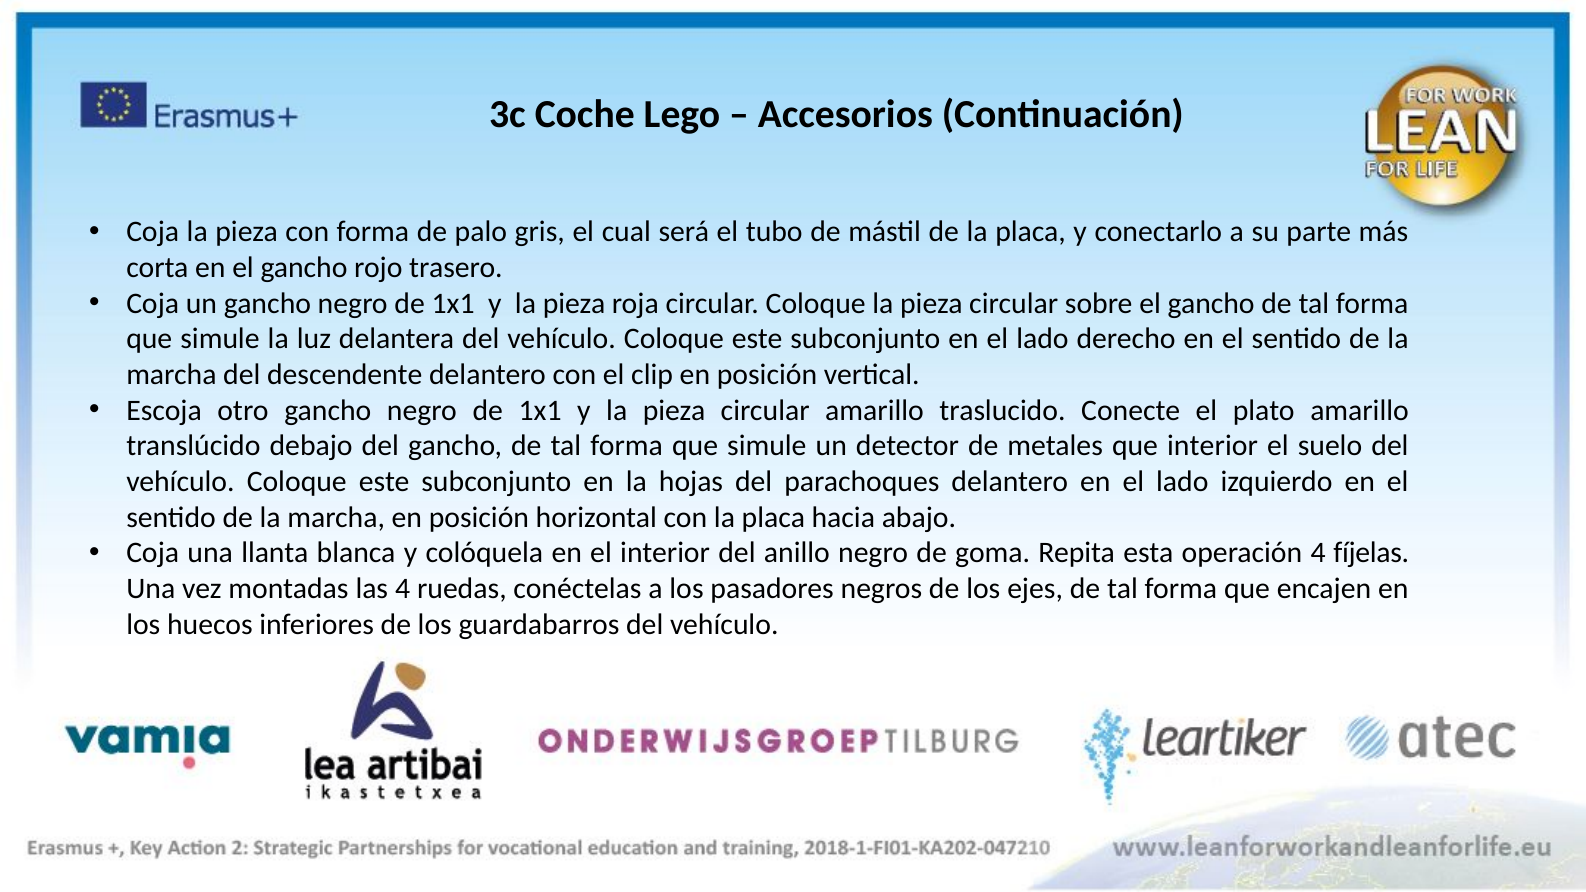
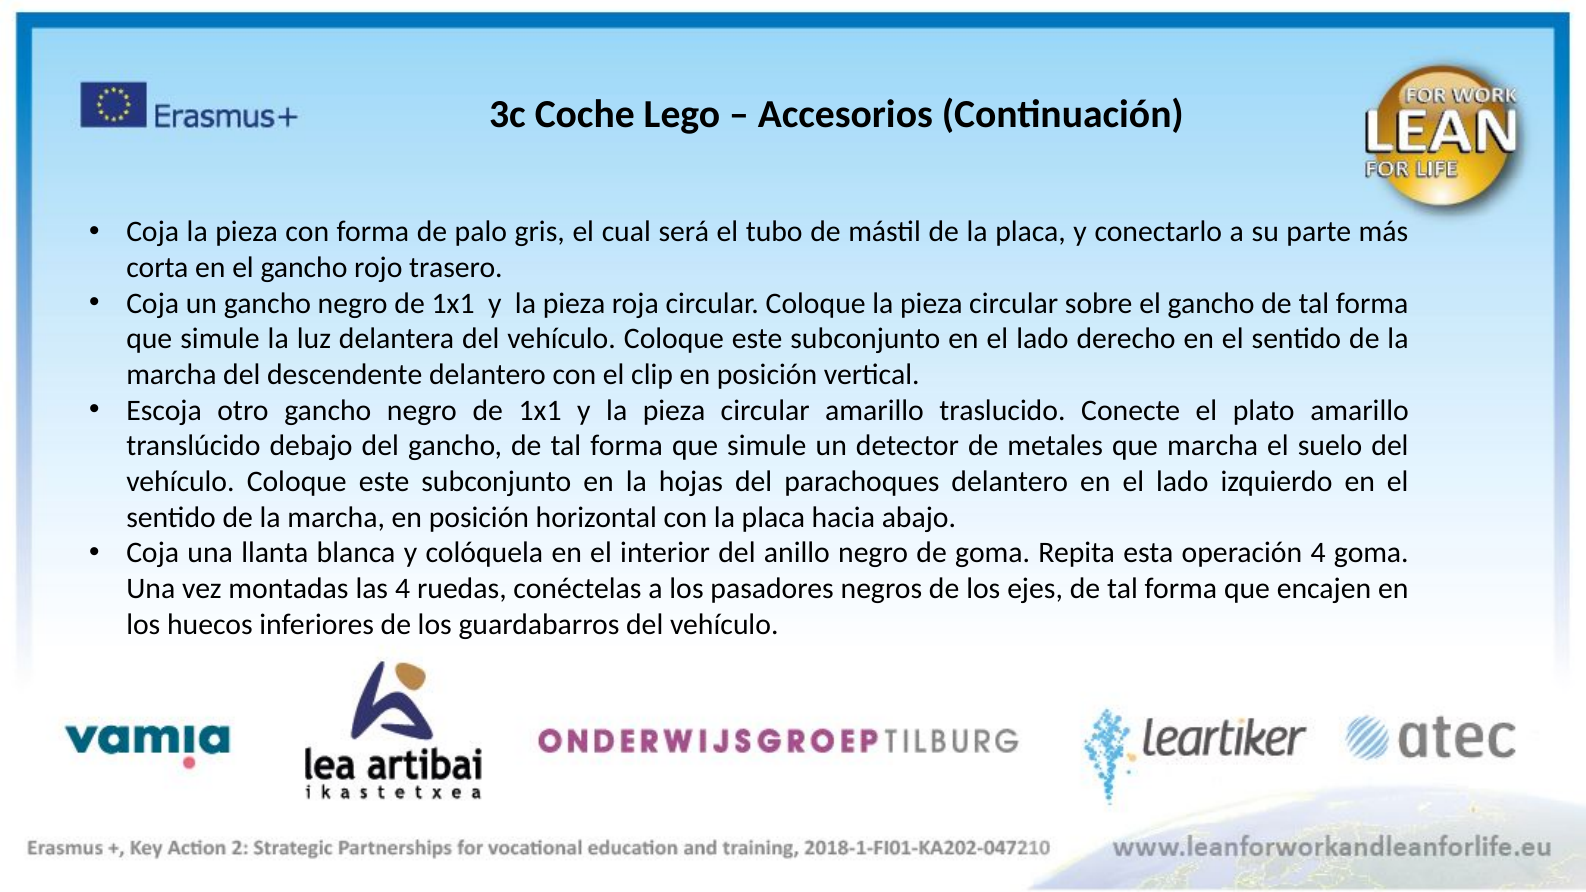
que interior: interior -> marcha
4 fíjelas: fíjelas -> goma
